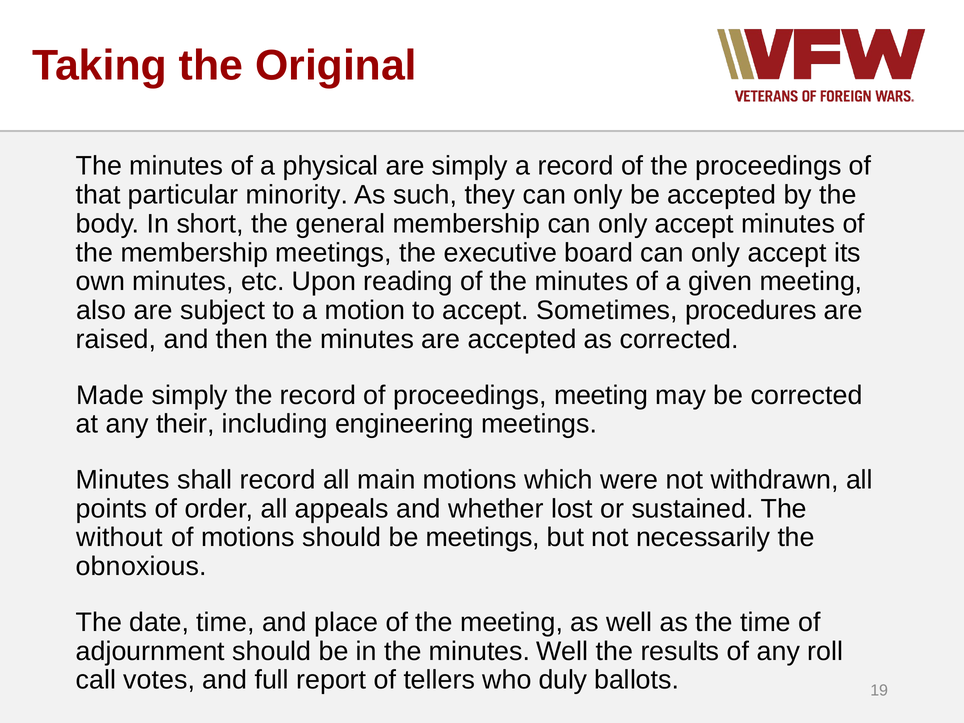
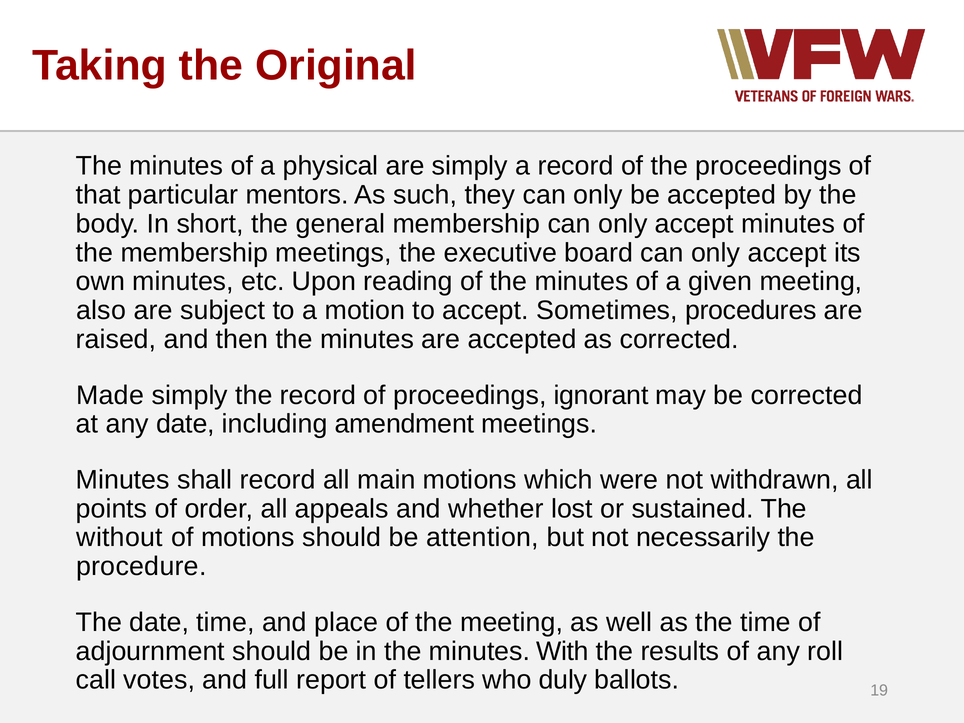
minority: minority -> mentors
proceedings meeting: meeting -> ignorant
any their: their -> date
engineering: engineering -> amendment
be meetings: meetings -> attention
obnoxious: obnoxious -> procedure
minutes Well: Well -> With
